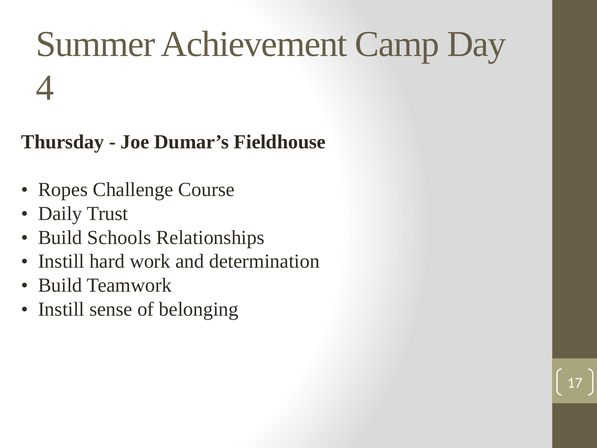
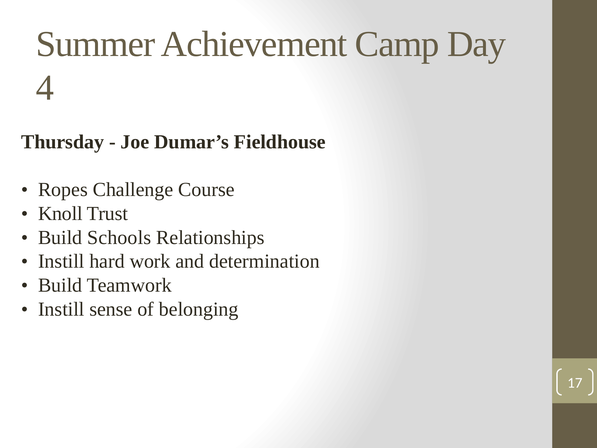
Daily: Daily -> Knoll
